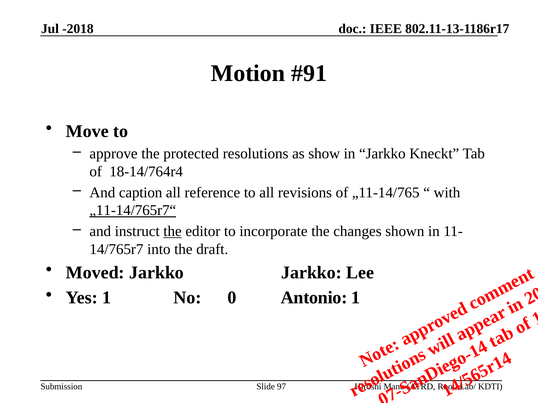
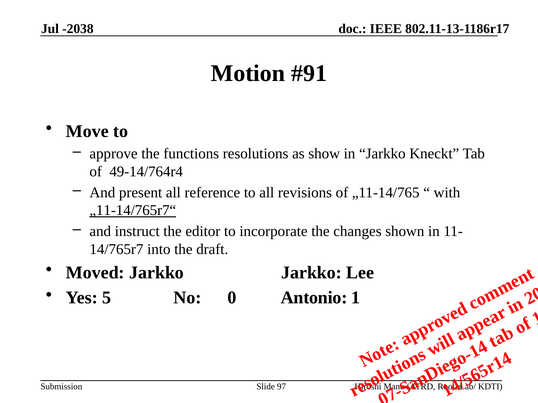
-2018: -2018 -> -2038
protected: protected -> functions
18-14/764r4: 18-14/764r4 -> 49-14/764r4
caption: caption -> present
the at (173, 232) underline: present -> none
Yes 1: 1 -> 5
